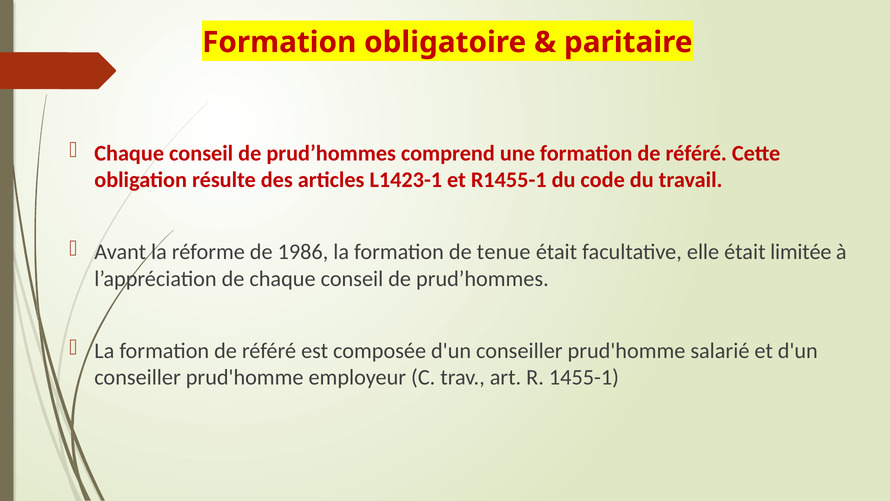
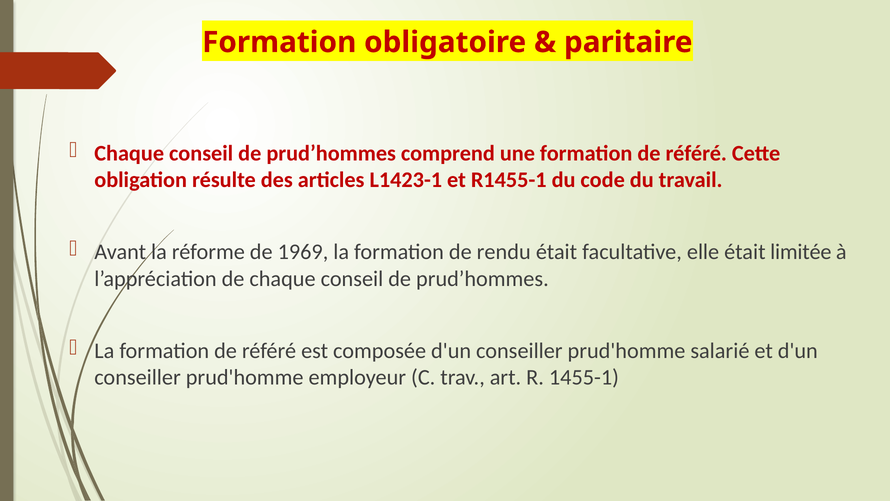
1986: 1986 -> 1969
tenue: tenue -> rendu
